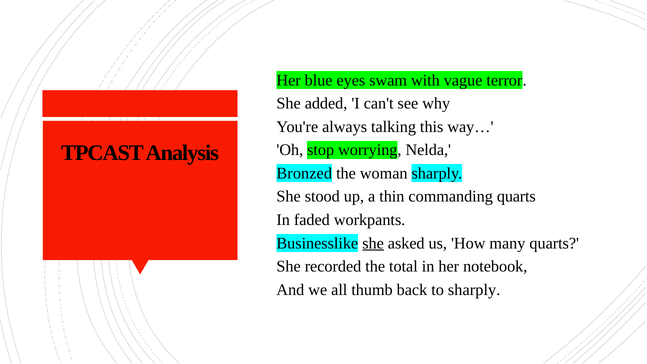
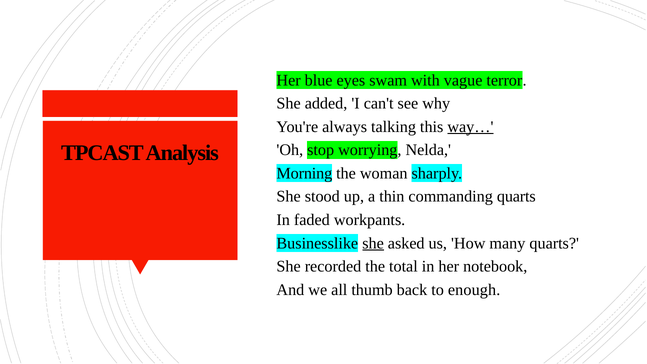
way… underline: none -> present
Bronzed: Bronzed -> Morning
to sharply: sharply -> enough
